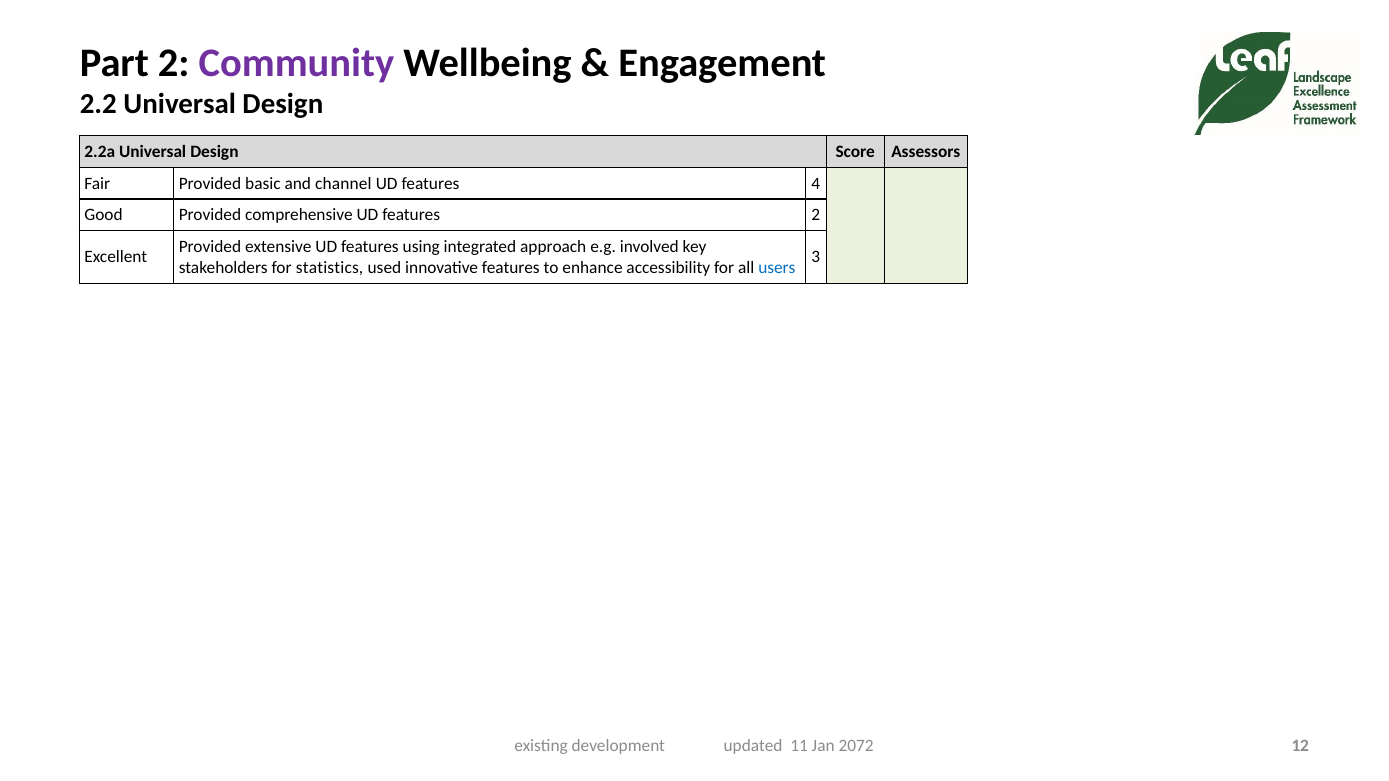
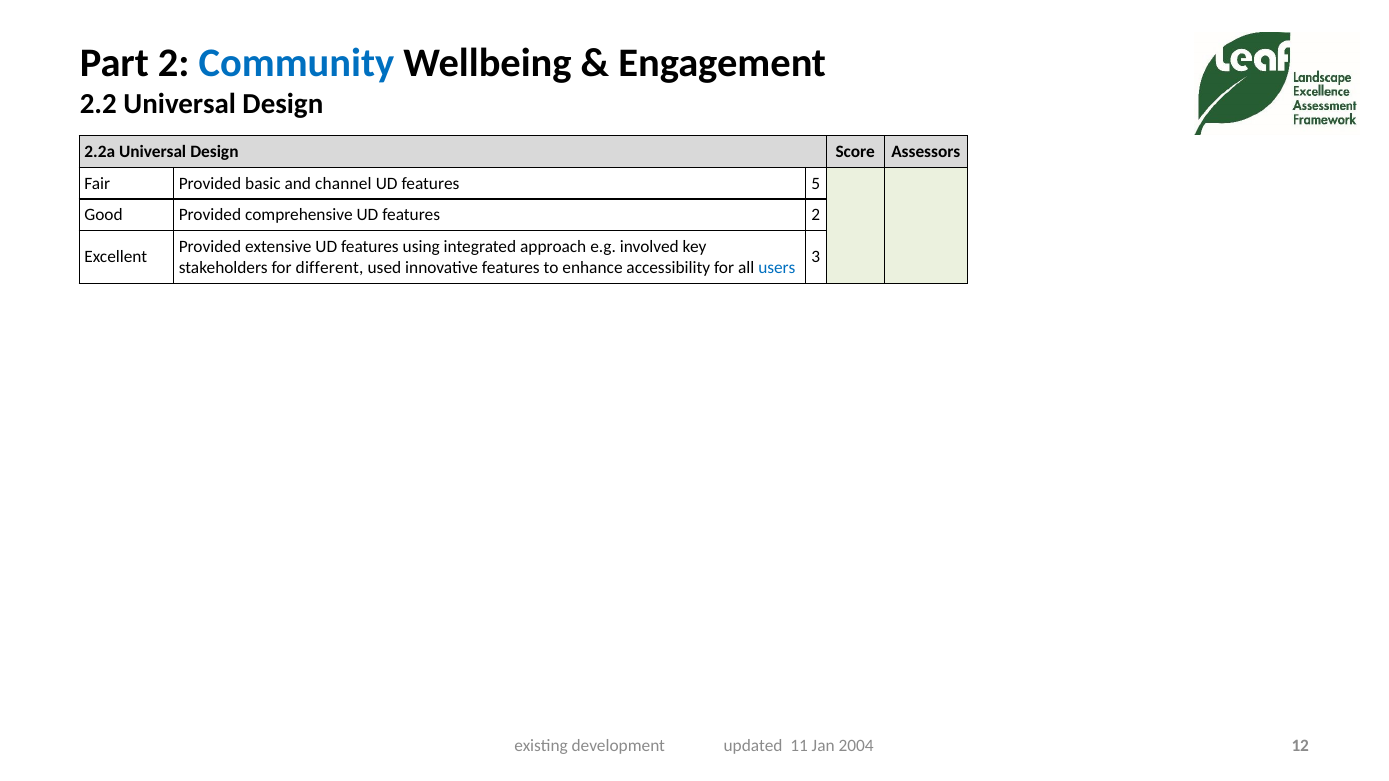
Community colour: purple -> blue
4: 4 -> 5
statistics: statistics -> different
2072: 2072 -> 2004
